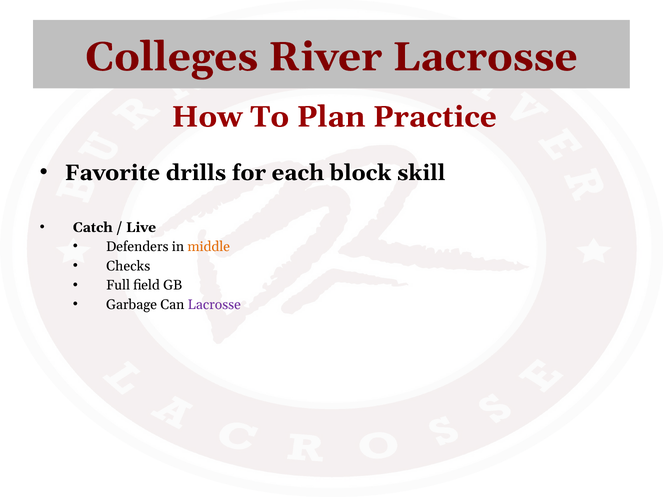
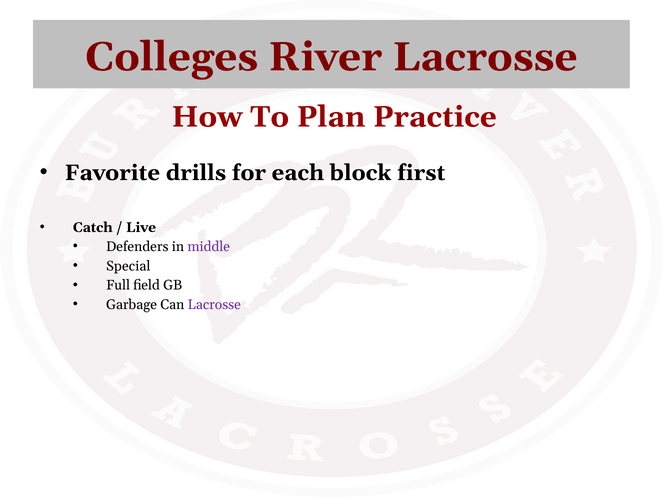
skill: skill -> first
middle colour: orange -> purple
Checks: Checks -> Special
